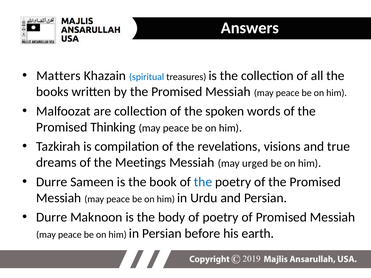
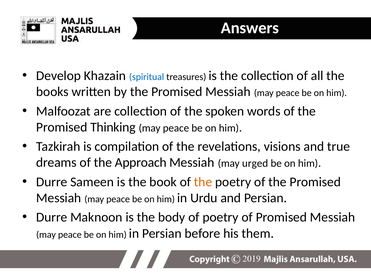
Matters: Matters -> Develop
Meetings: Meetings -> Approach
the at (203, 182) colour: blue -> orange
earth: earth -> them
